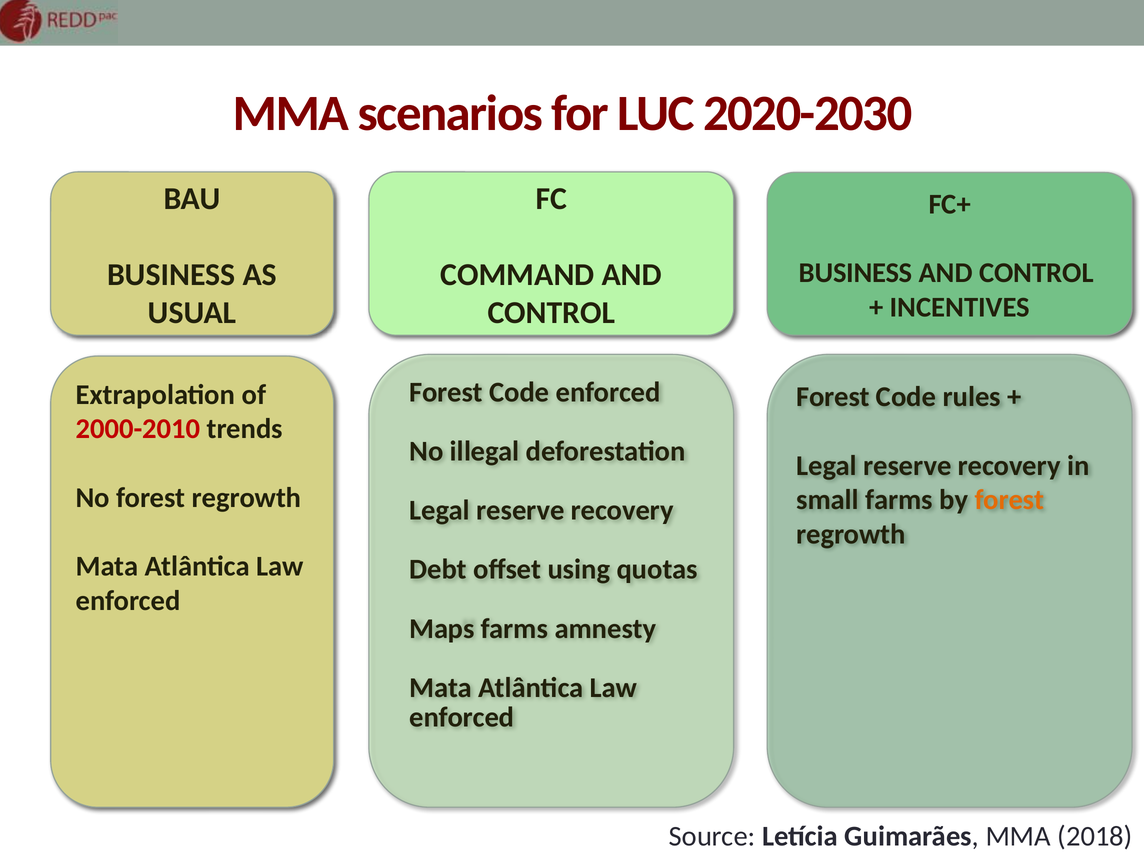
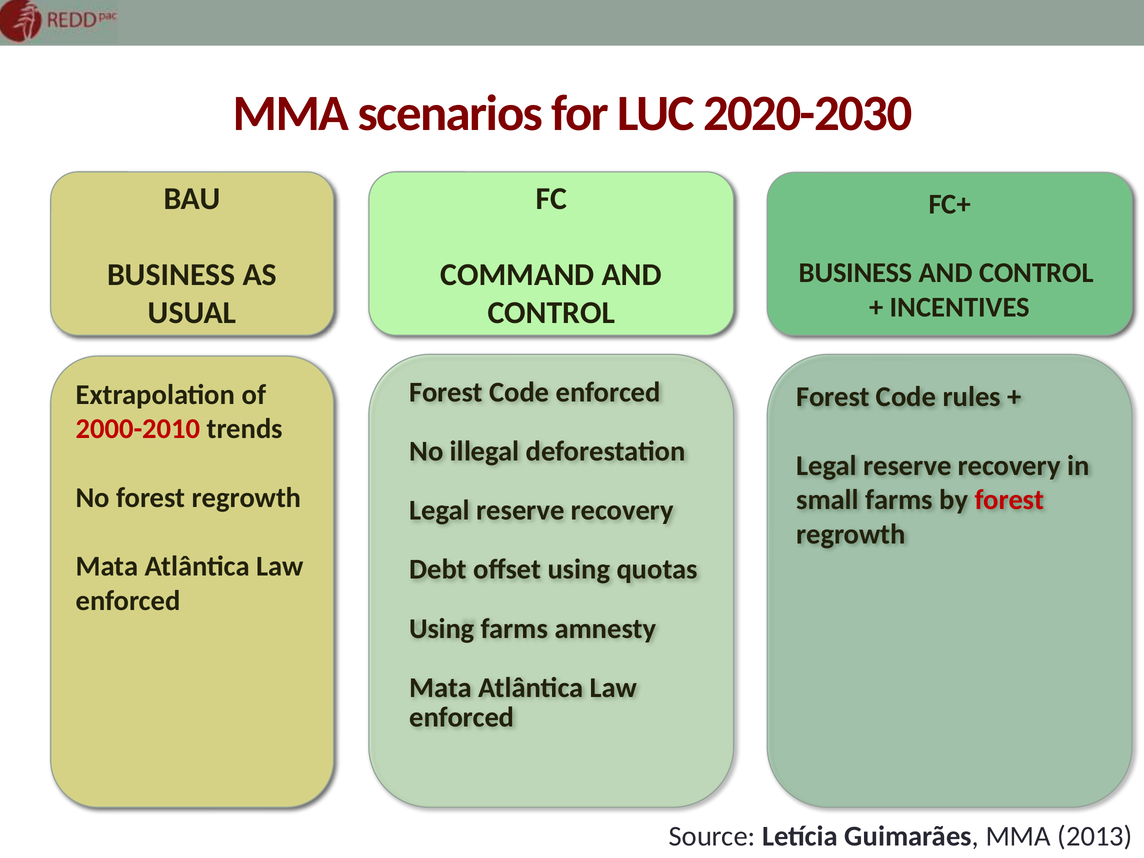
forest at (1009, 500) colour: orange -> red
Maps at (442, 629): Maps -> Using
2018: 2018 -> 2013
